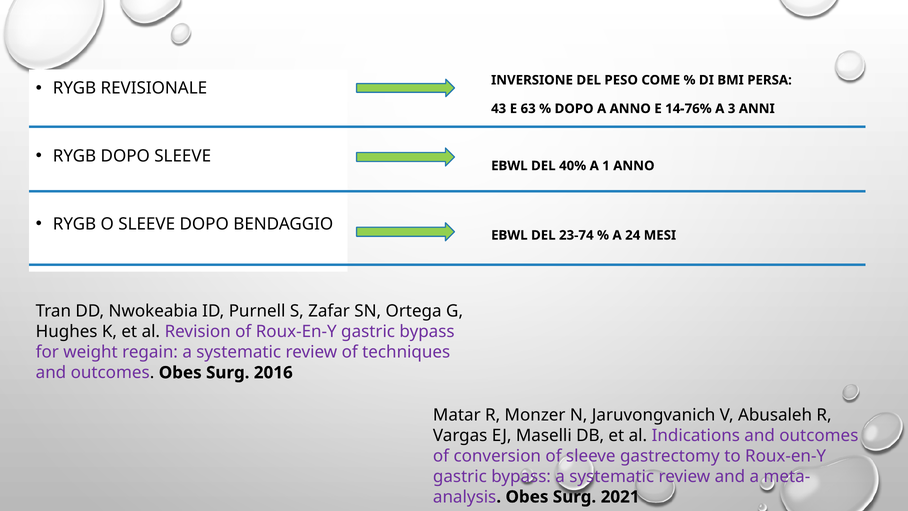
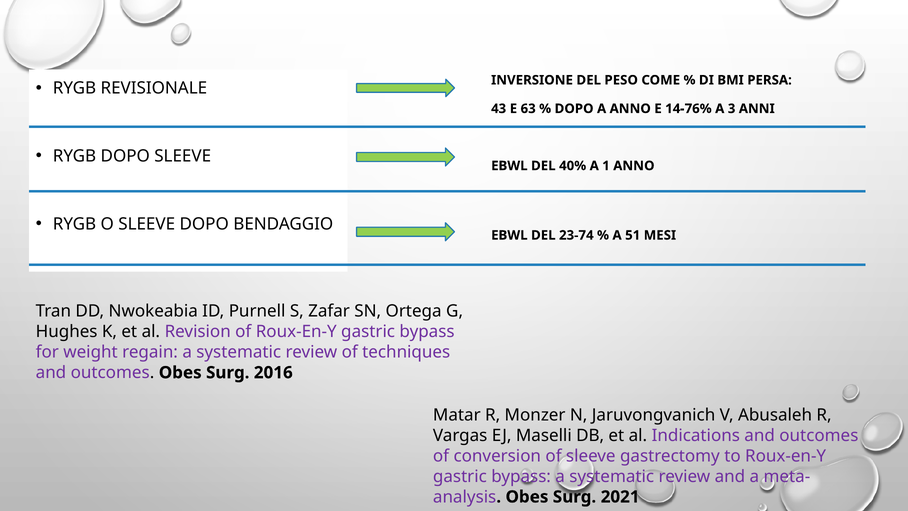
24: 24 -> 51
